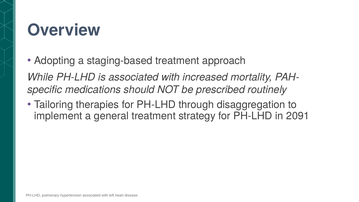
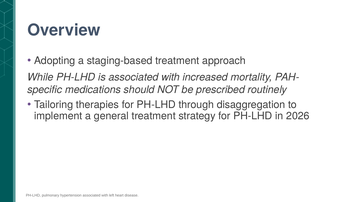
2091: 2091 -> 2026
